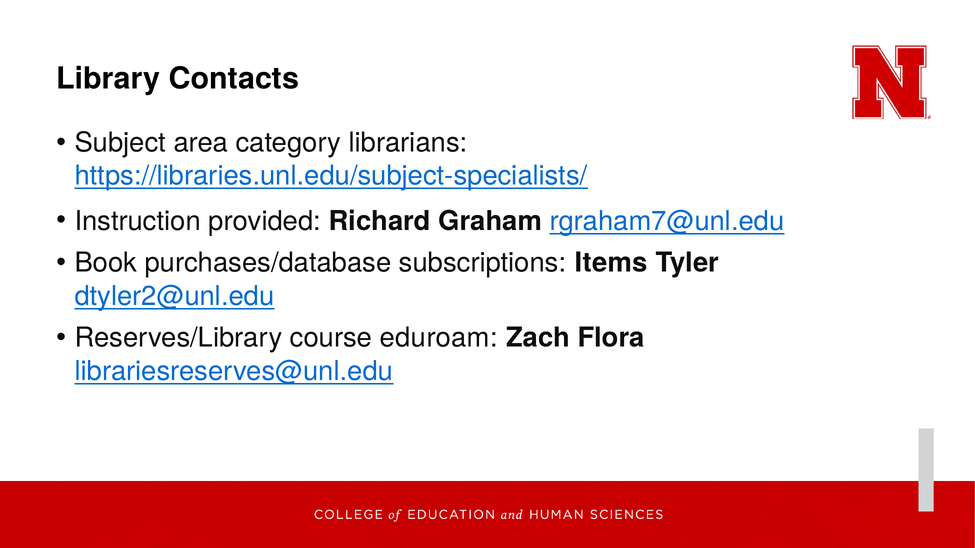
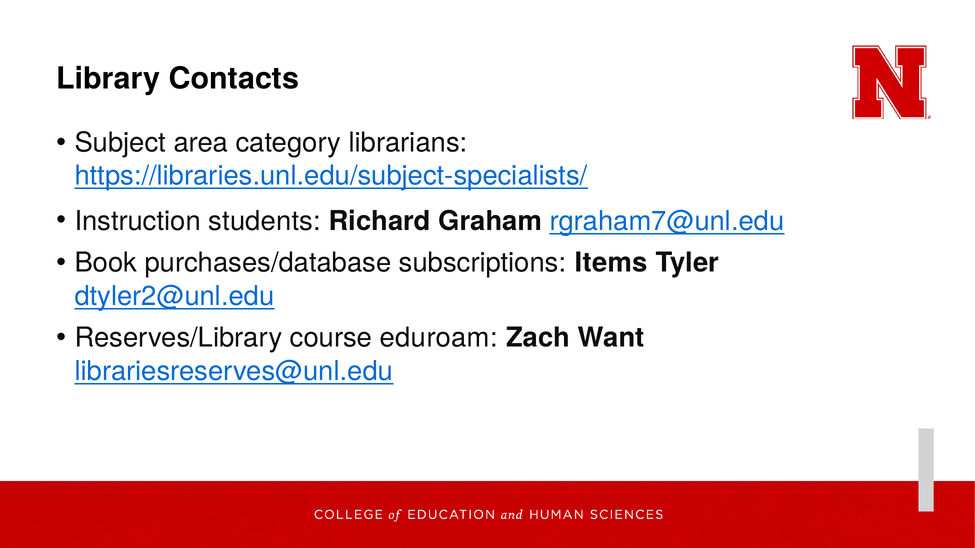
provided: provided -> students
Flora: Flora -> Want
